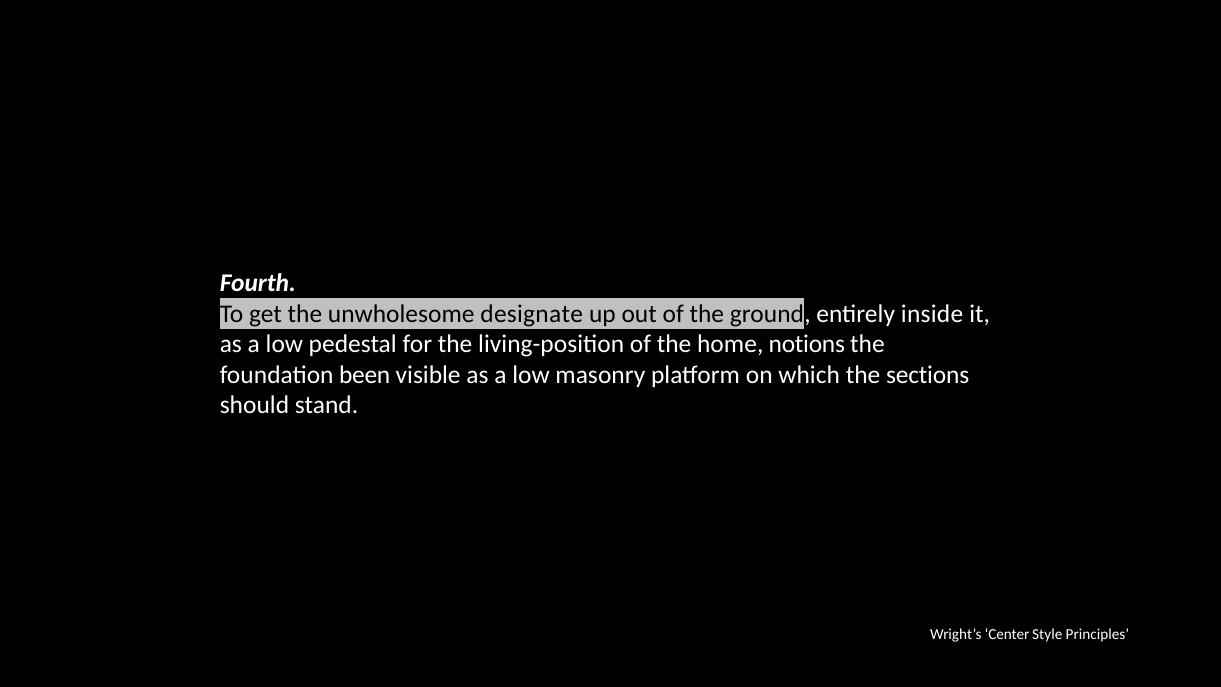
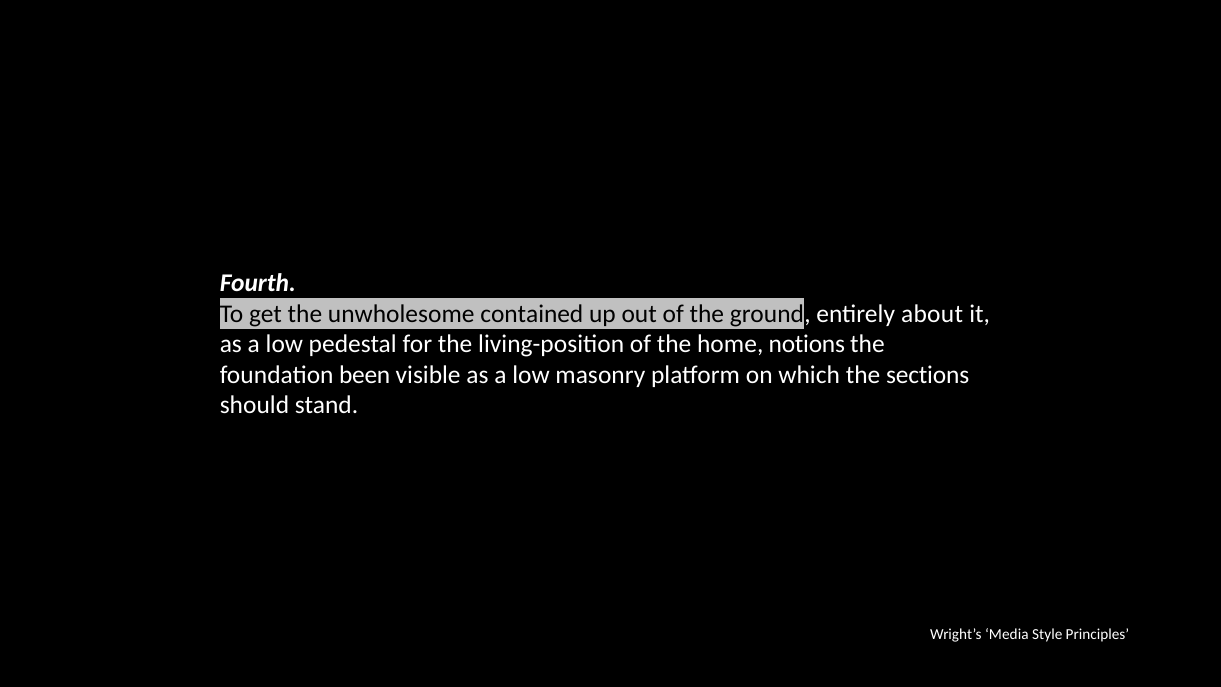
designate: designate -> contained
inside: inside -> about
Center: Center -> Media
